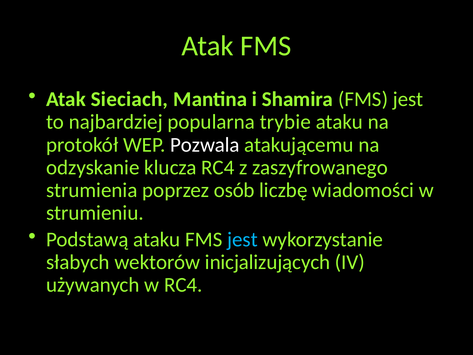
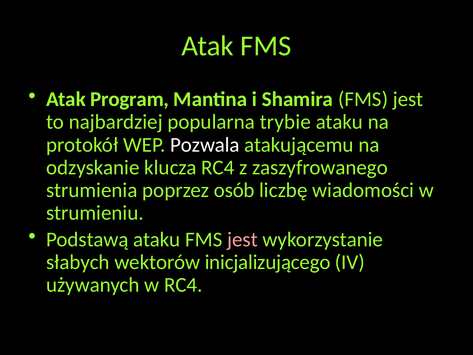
Sieciach: Sieciach -> Program
jest at (242, 239) colour: light blue -> pink
inicjalizujących: inicjalizujących -> inicjalizującego
